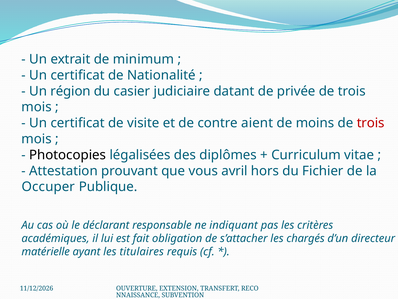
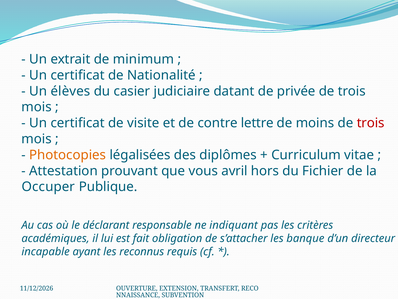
région: région -> élèves
aient: aient -> lettre
Photocopies colour: black -> orange
chargés: chargés -> banque
matérielle: matérielle -> incapable
titulaires: titulaires -> reconnus
